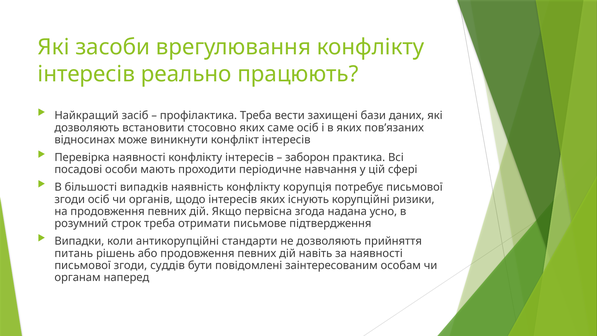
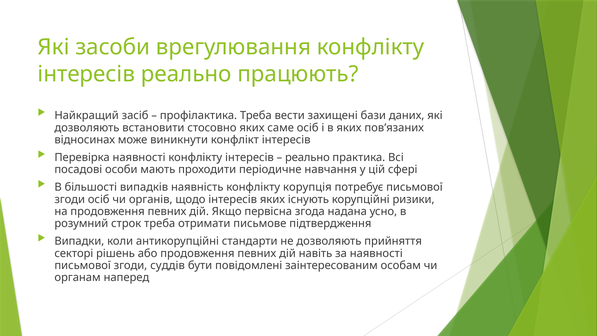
заборон at (307, 157): заборон -> реально
питань: питань -> секторі
